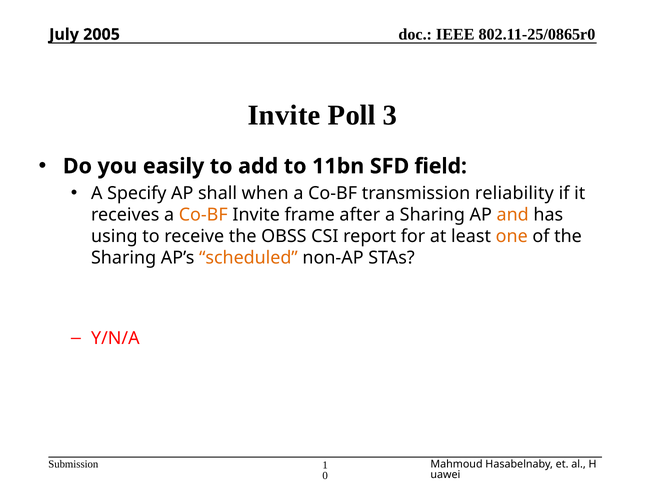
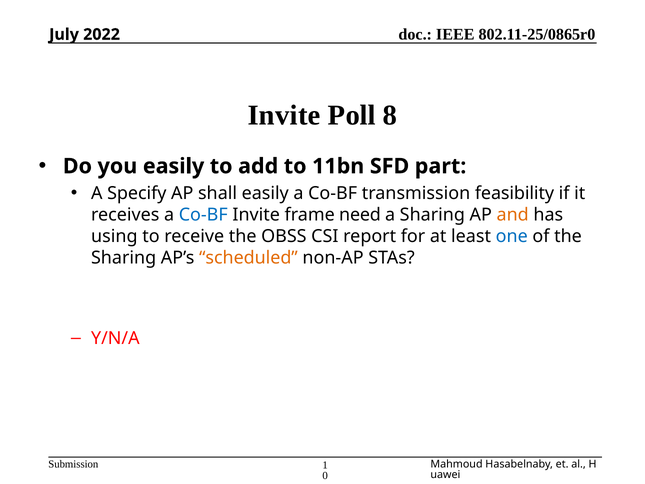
2005: 2005 -> 2022
3: 3 -> 8
field: field -> part
shall when: when -> easily
reliability: reliability -> feasibility
Co-BF at (203, 215) colour: orange -> blue
after: after -> need
one colour: orange -> blue
